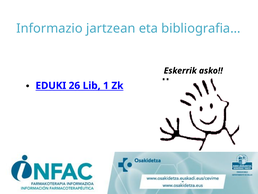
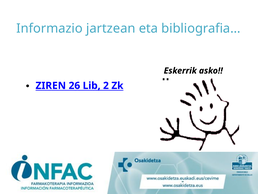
EDUKI: EDUKI -> ZIREN
1: 1 -> 2
